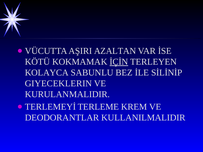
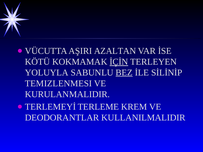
KOLAYCA: KOLAYCA -> YOLUYLA
BEZ underline: none -> present
GIYECEKLERIN: GIYECEKLERIN -> TEMIZLENMESI
